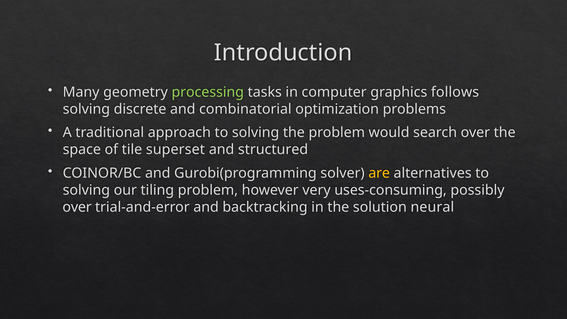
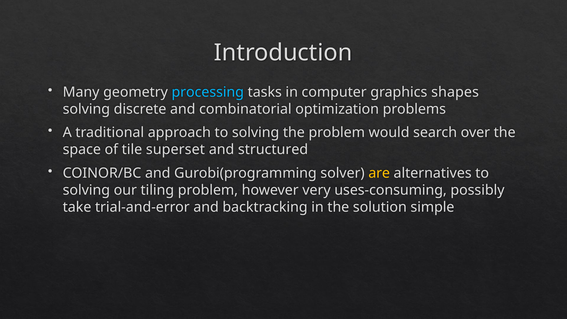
processing colour: light green -> light blue
follows: follows -> shapes
over at (77, 207): over -> take
neural: neural -> simple
